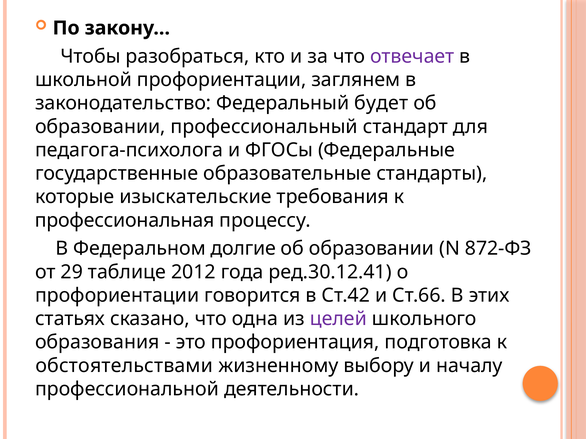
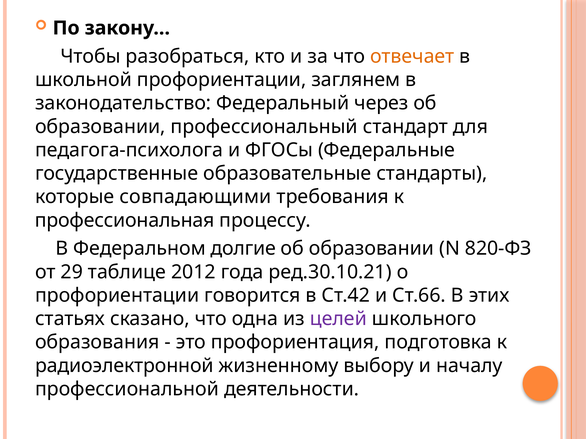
отвечает colour: purple -> orange
будет: будет -> через
изыскательские: изыскательские -> совпадающими
872-ФЗ: 872-ФЗ -> 820-ФЗ
ред.30.12.41: ред.30.12.41 -> ред.30.10.21
обстоятельствами: обстоятельствами -> радиоэлектронной
